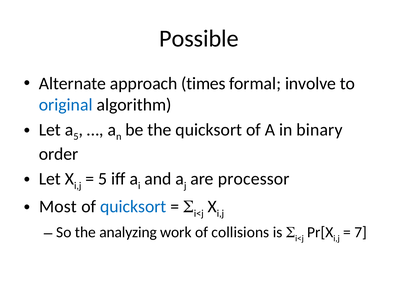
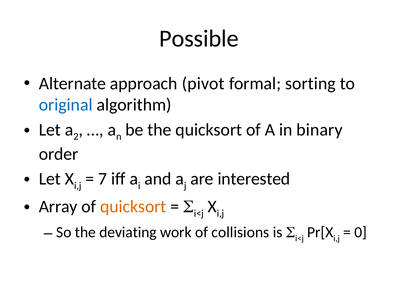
times: times -> pivot
involve: involve -> sorting
a 5: 5 -> 2
5 at (103, 178): 5 -> 7
processor: processor -> interested
Most: Most -> Array
quicksort at (133, 206) colour: blue -> orange
analyzing: analyzing -> deviating
7: 7 -> 0
